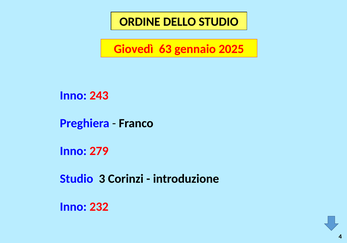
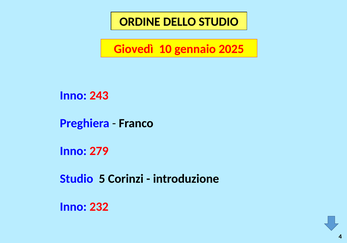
63: 63 -> 10
3: 3 -> 5
